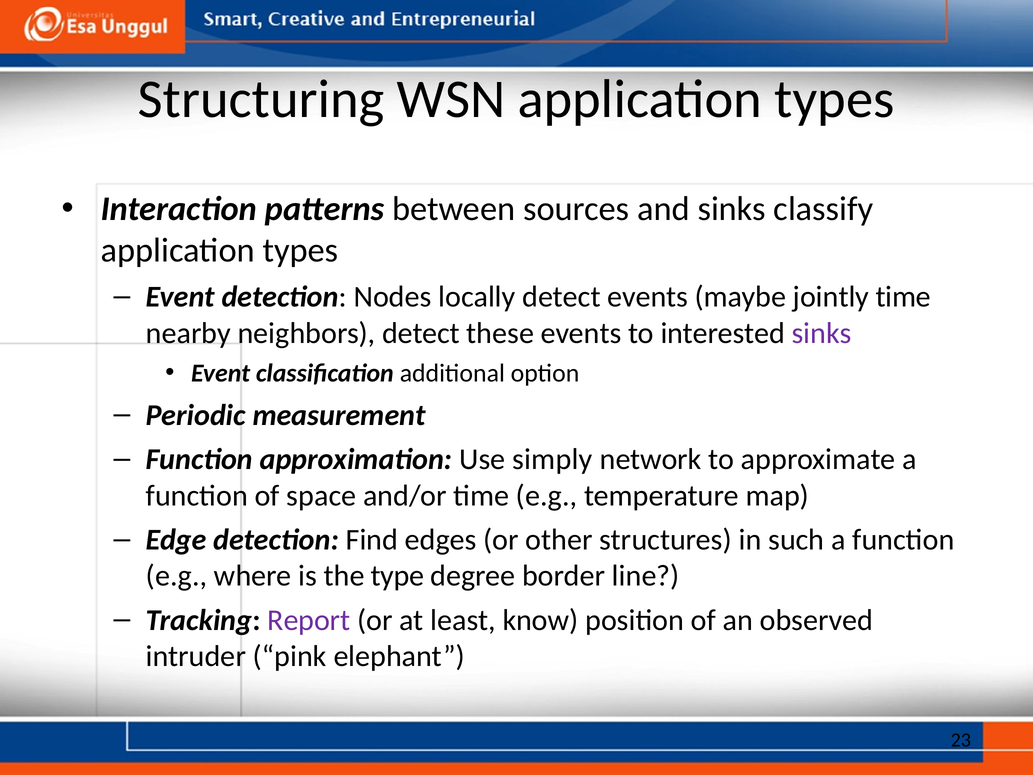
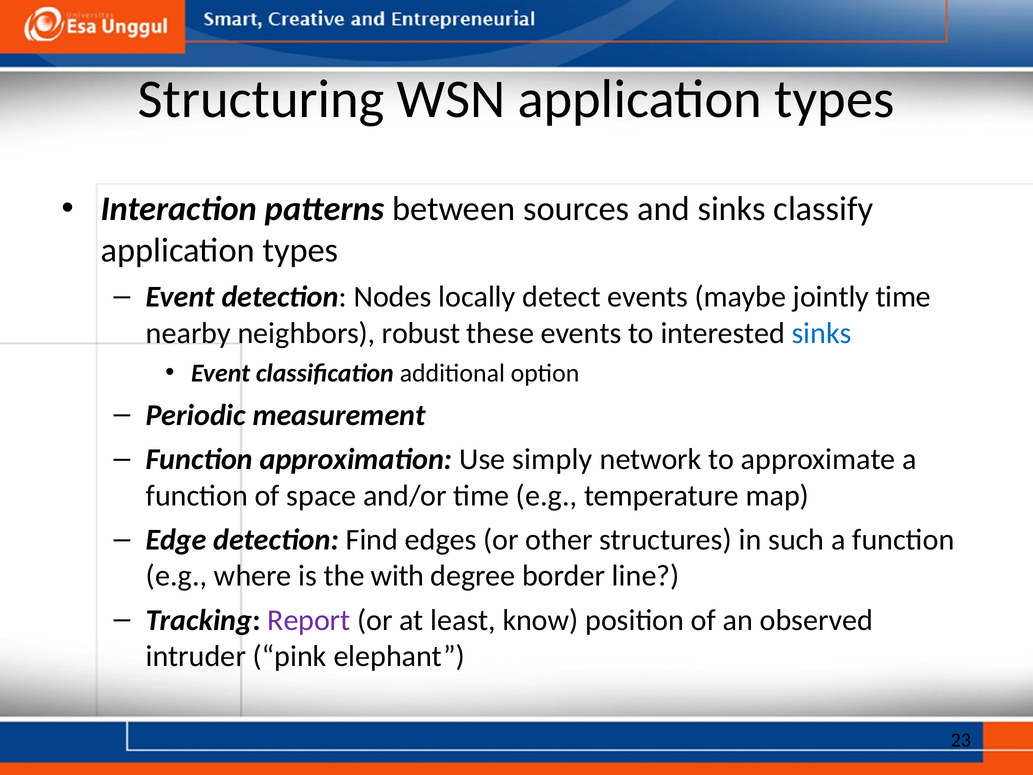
neighbors detect: detect -> robust
sinks at (822, 333) colour: purple -> blue
type: type -> with
